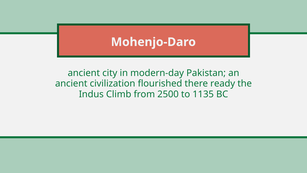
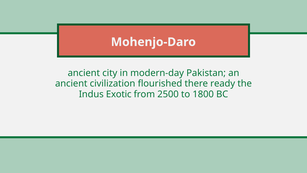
Climb: Climb -> Exotic
1135: 1135 -> 1800
